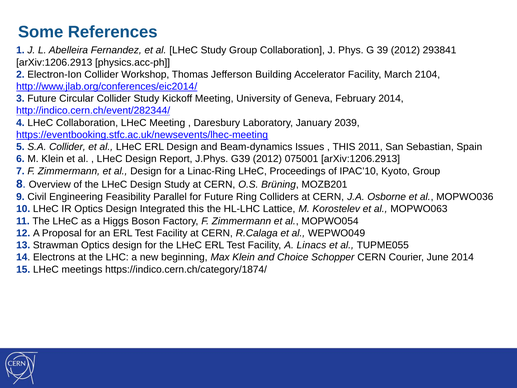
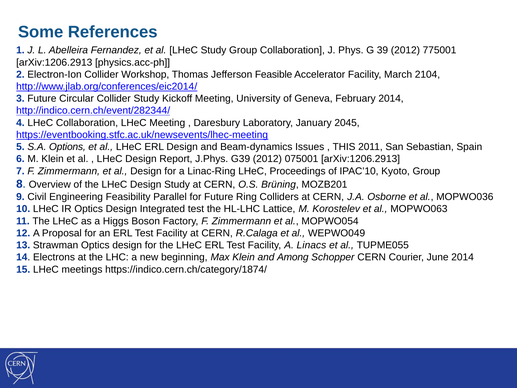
293841: 293841 -> 775001
Building: Building -> Feasible
2039: 2039 -> 2045
S.A Collider: Collider -> Options
Integrated this: this -> test
Choice: Choice -> Among
